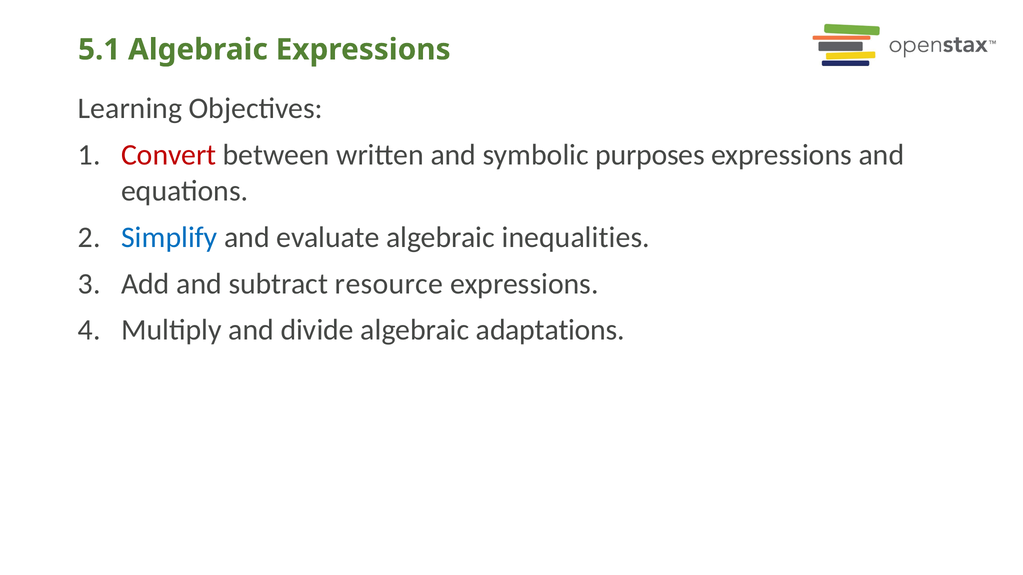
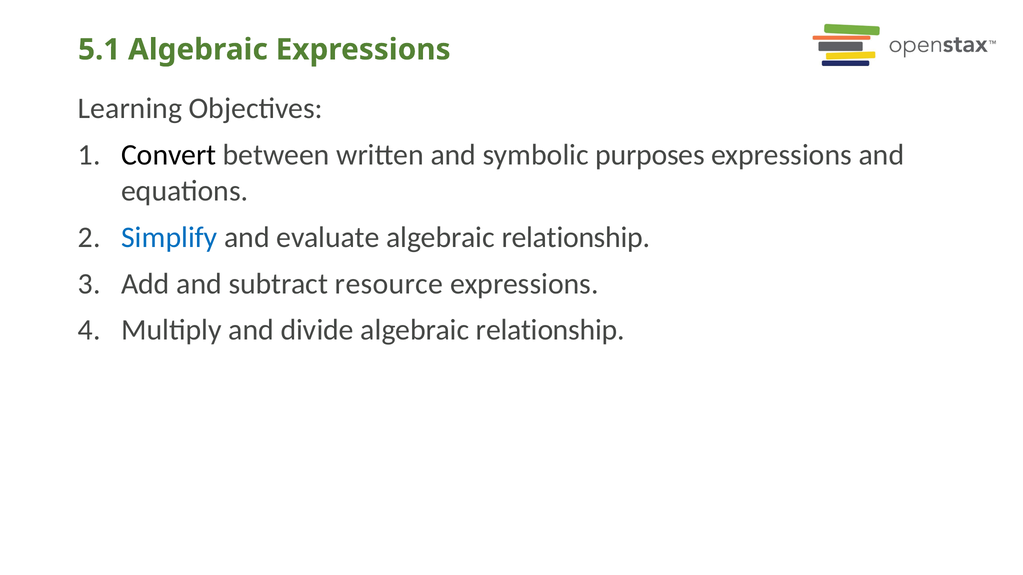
Convert colour: red -> black
evaluate algebraic inequalities: inequalities -> relationship
divide algebraic adaptations: adaptations -> relationship
